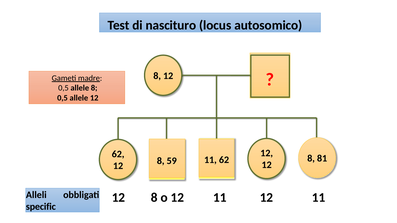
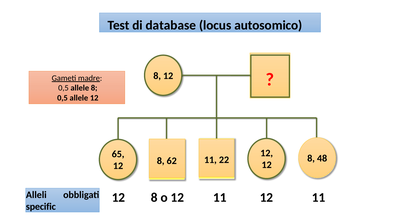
nascituro: nascituro -> database
62 at (118, 154): 62 -> 65
81: 81 -> 48
59: 59 -> 62
11 62: 62 -> 22
